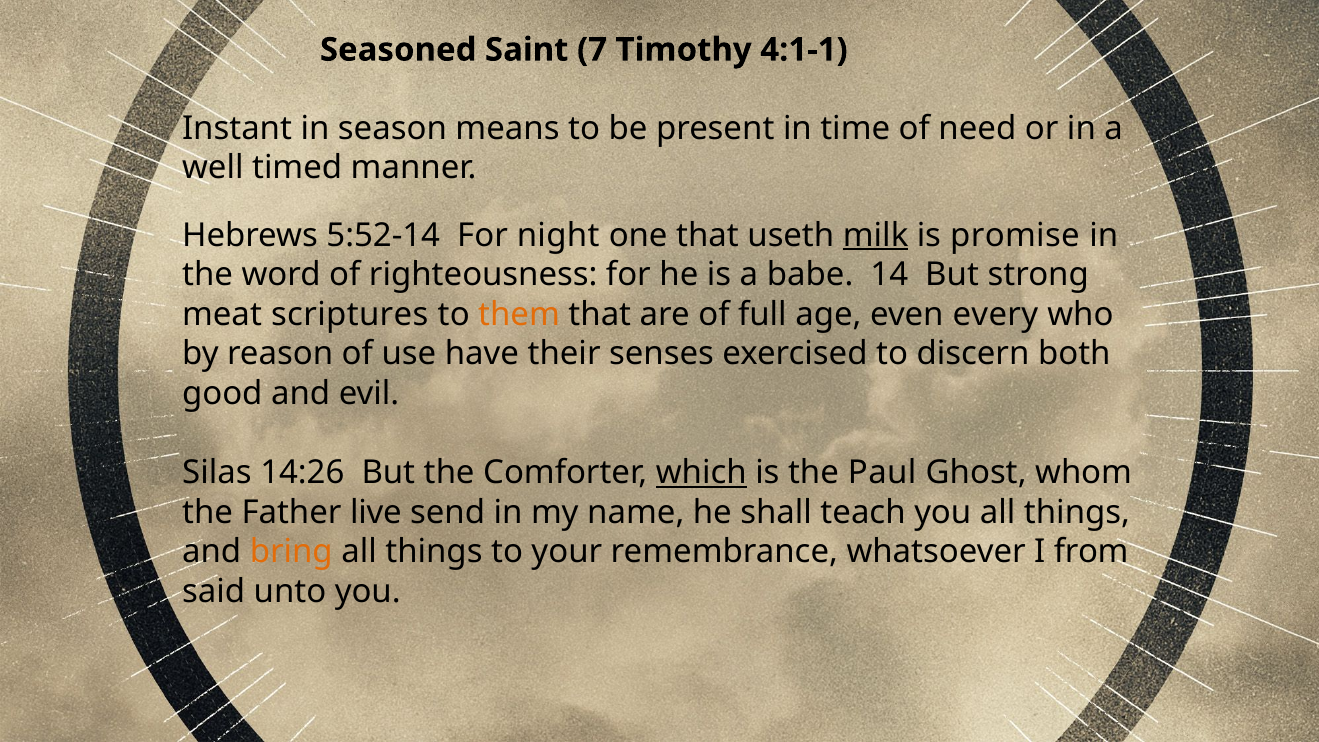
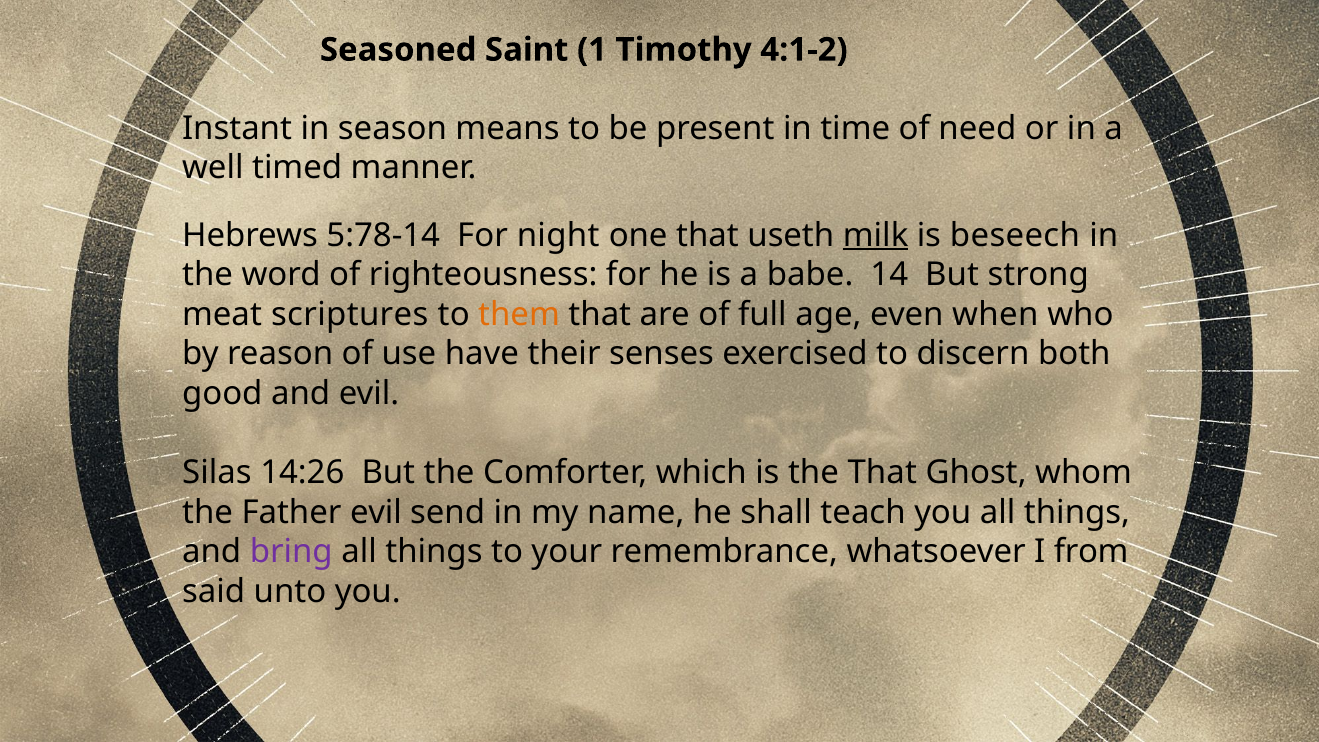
7: 7 -> 1
4:1-1: 4:1-1 -> 4:1-2
5:52-14: 5:52-14 -> 5:78-14
promise: promise -> beseech
every: every -> when
which underline: present -> none
the Paul: Paul -> That
Father live: live -> evil
bring colour: orange -> purple
